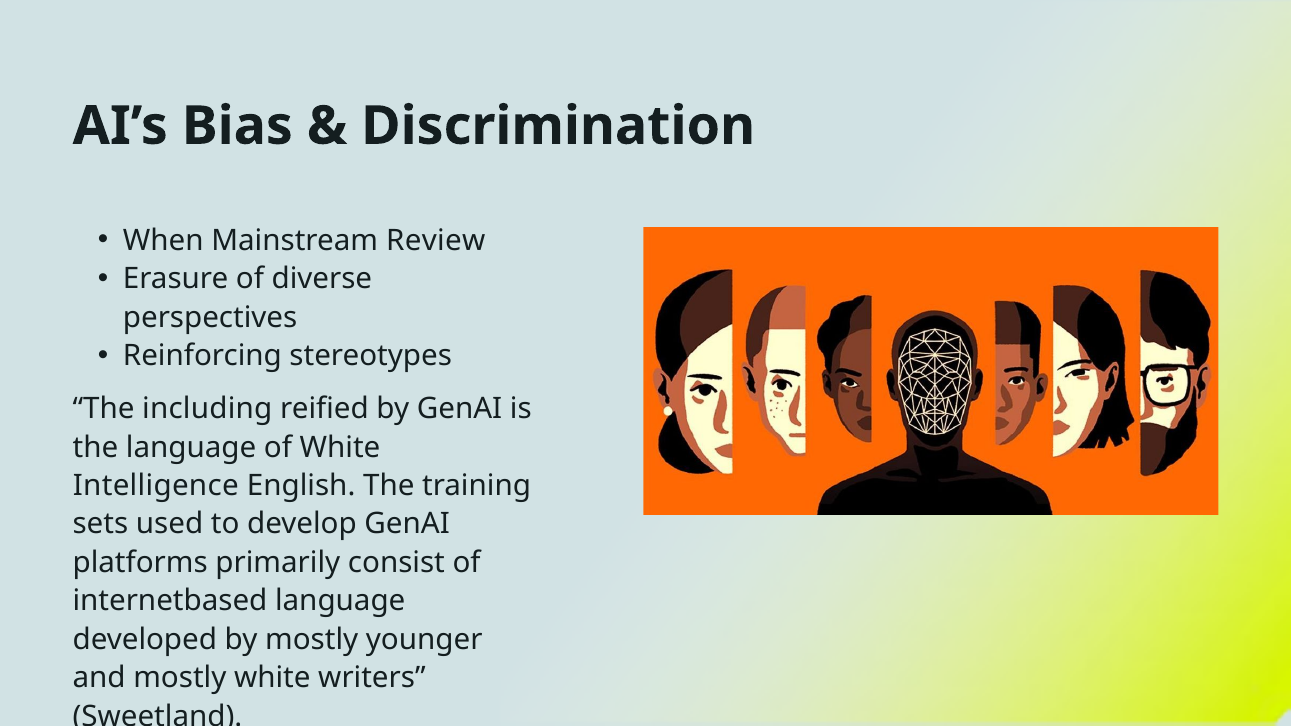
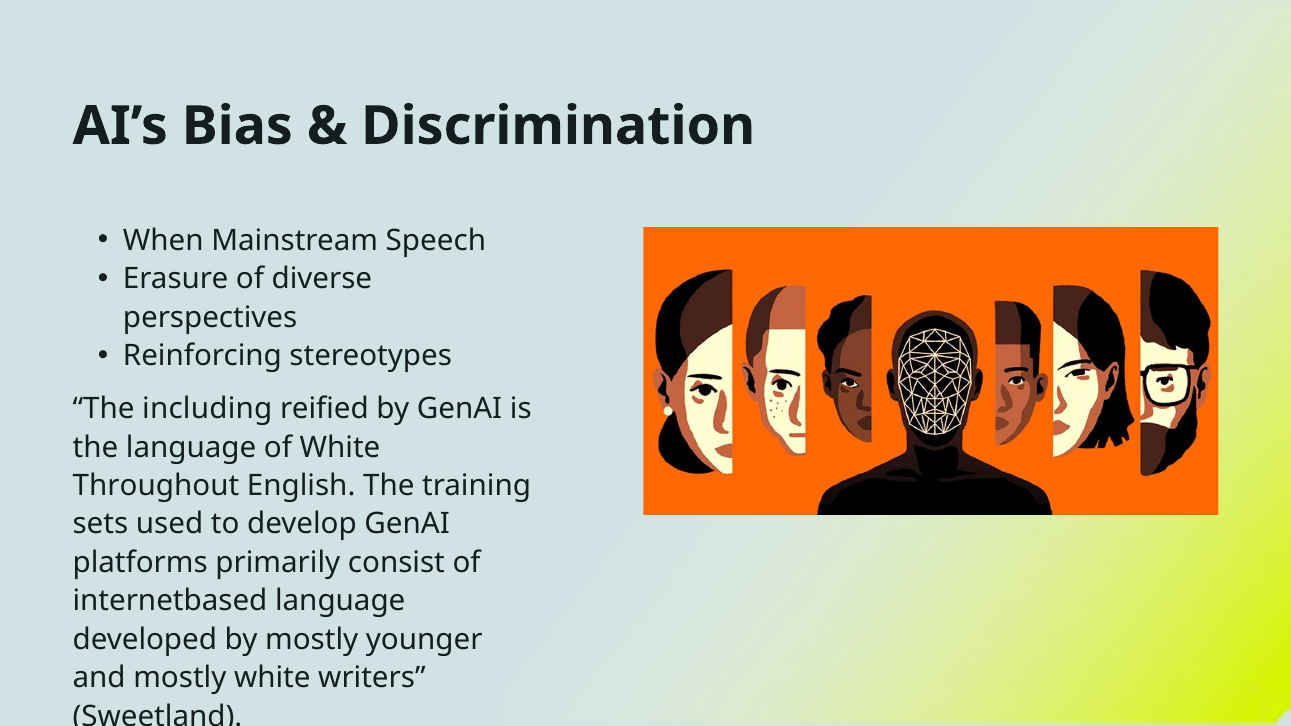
Review: Review -> Speech
Intelligence: Intelligence -> Throughout
